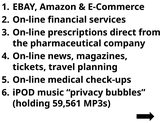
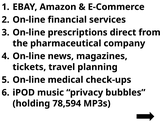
59,561: 59,561 -> 78,594
